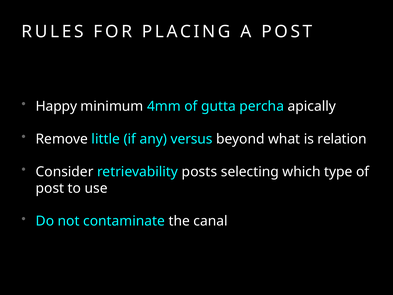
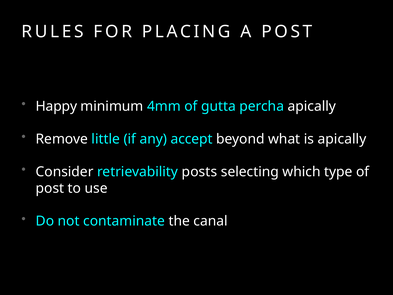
versus: versus -> accept
is relation: relation -> apically
